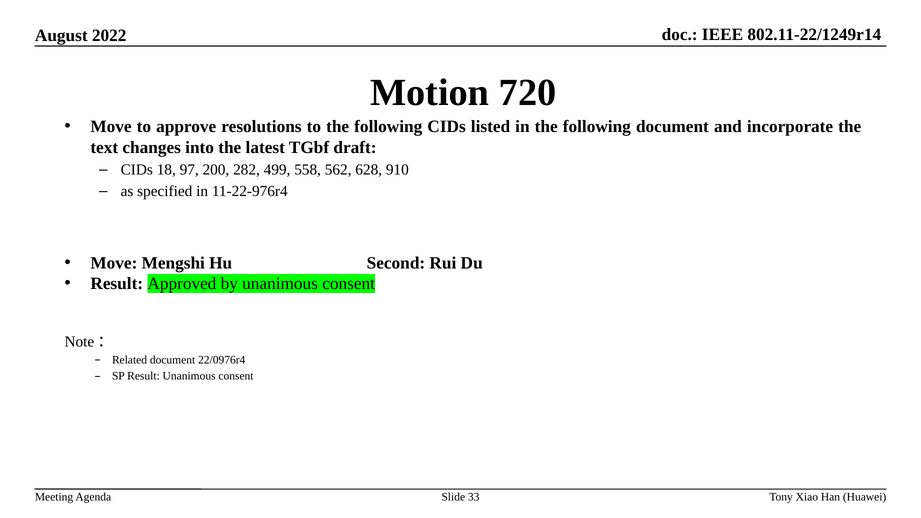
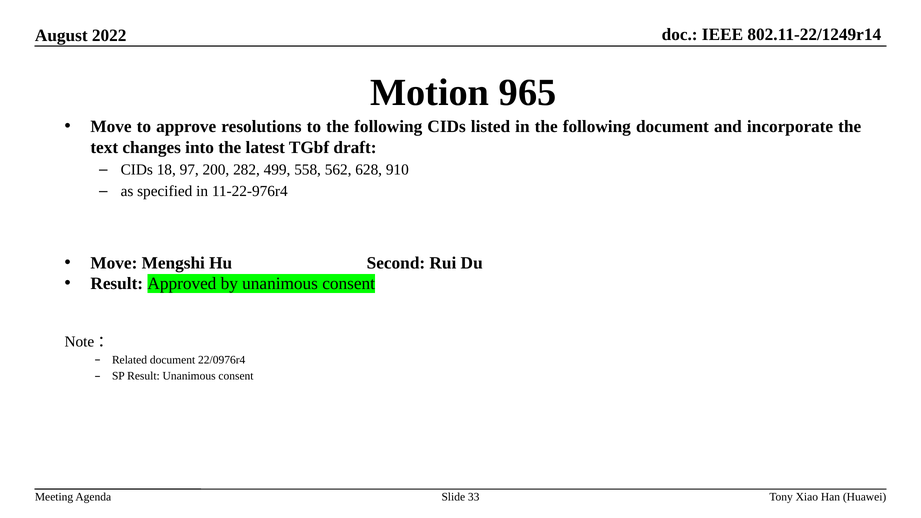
720: 720 -> 965
